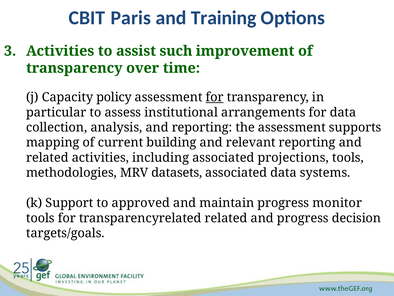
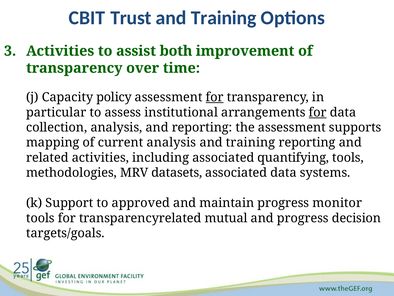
Paris: Paris -> Trust
such: such -> both
for at (318, 112) underline: none -> present
current building: building -> analysis
relevant at (251, 142): relevant -> training
projections: projections -> quantifying
transparencyrelated related: related -> mutual
